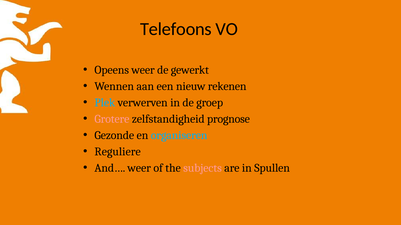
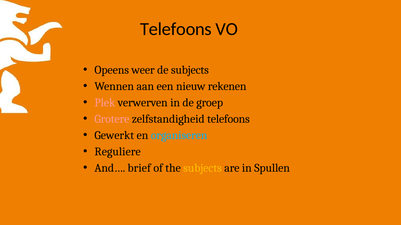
de gewerkt: gewerkt -> subjects
Plek colour: light blue -> pink
zelfstandigheid prognose: prognose -> telefoons
Gezonde: Gezonde -> Gewerkt
And… weer: weer -> brief
subjects at (203, 168) colour: pink -> yellow
